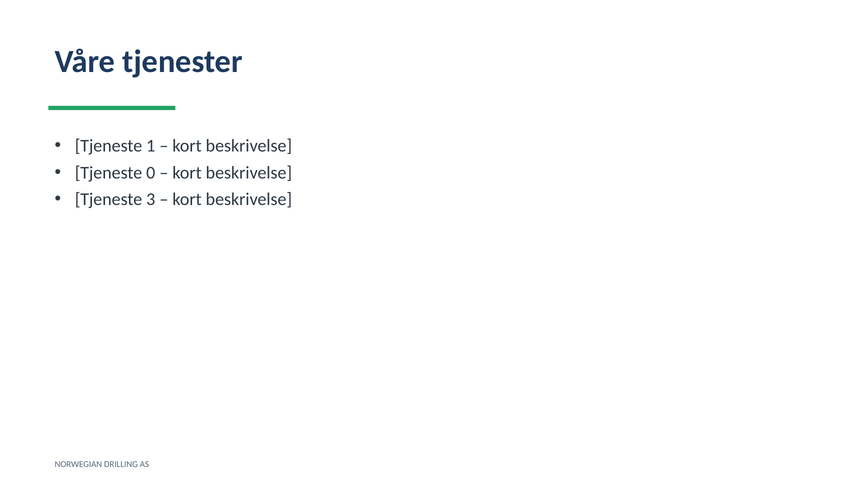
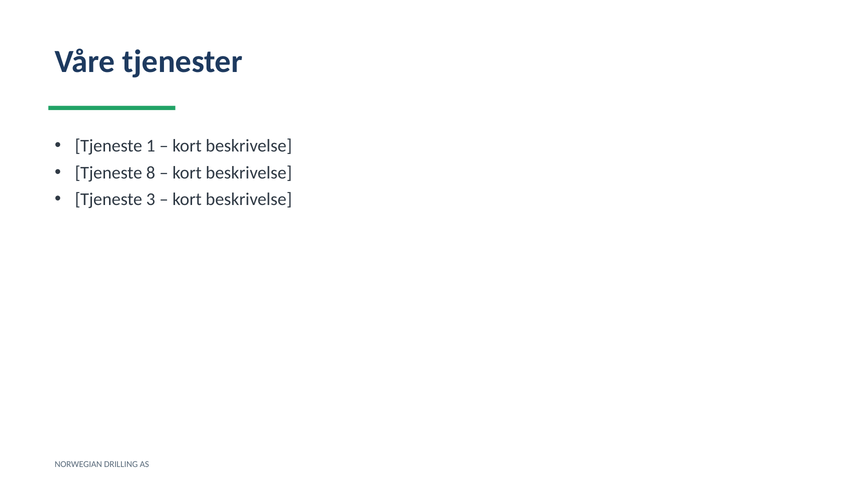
0: 0 -> 8
